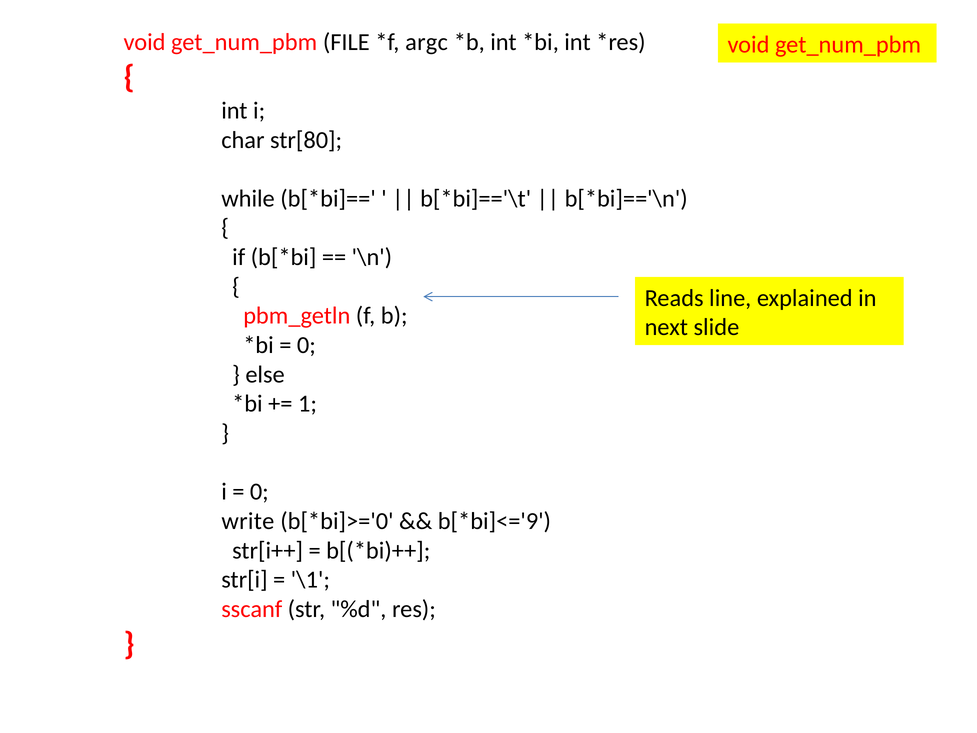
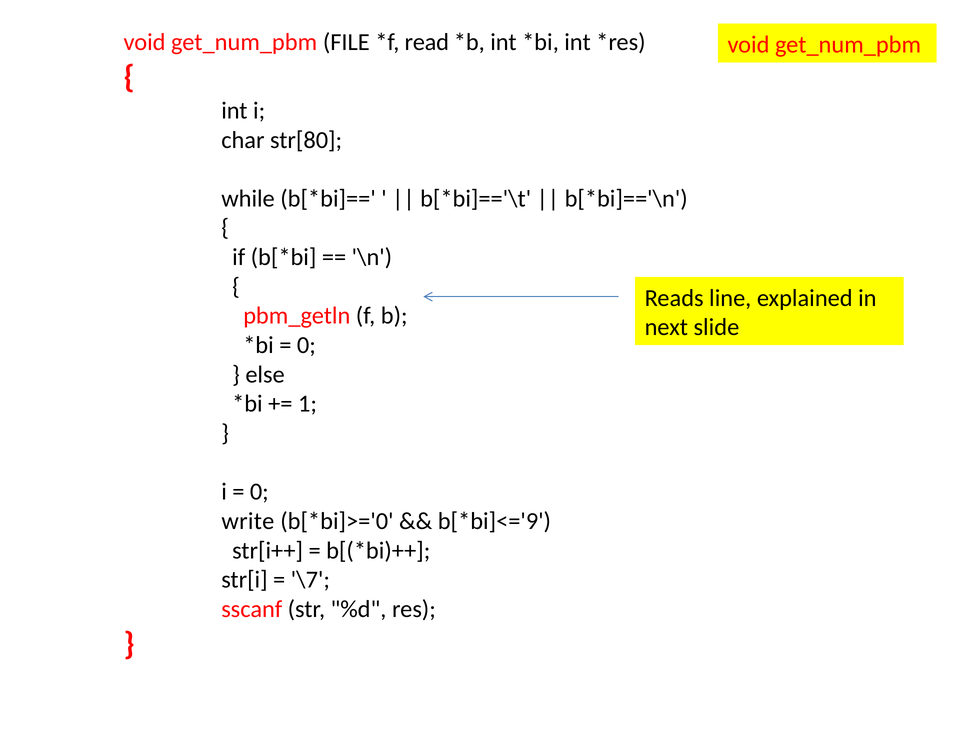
argc: argc -> read
\1: \1 -> \7
